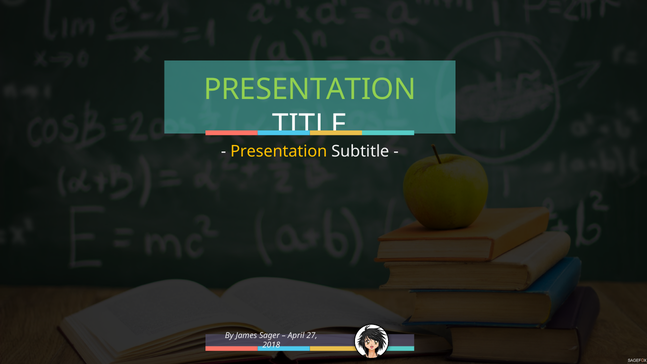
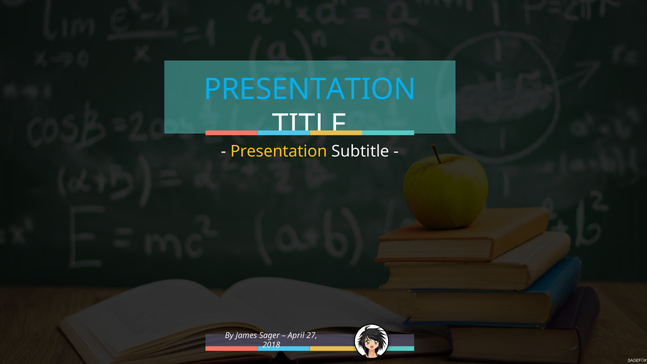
PRESENTATION at (310, 89) colour: light green -> light blue
